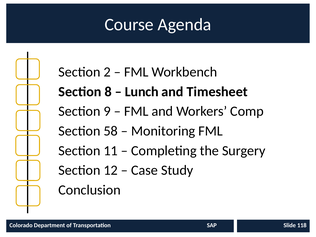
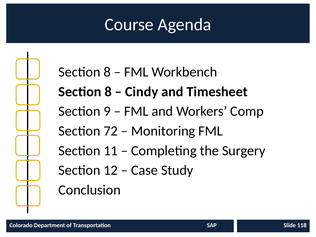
2 at (107, 72): 2 -> 8
Lunch: Lunch -> Cindy
58: 58 -> 72
